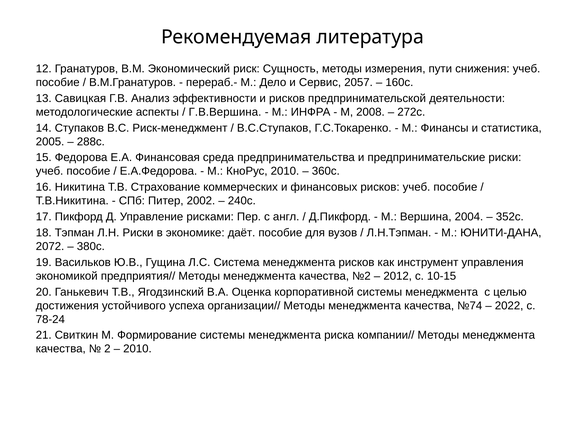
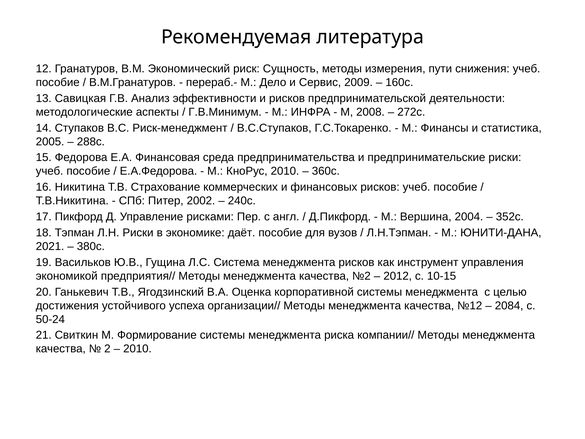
2057: 2057 -> 2009
Г.В.Вершина: Г.В.Вершина -> Г.В.Минимум
2072: 2072 -> 2021
№74: №74 -> №12
2022: 2022 -> 2084
78-24: 78-24 -> 50-24
